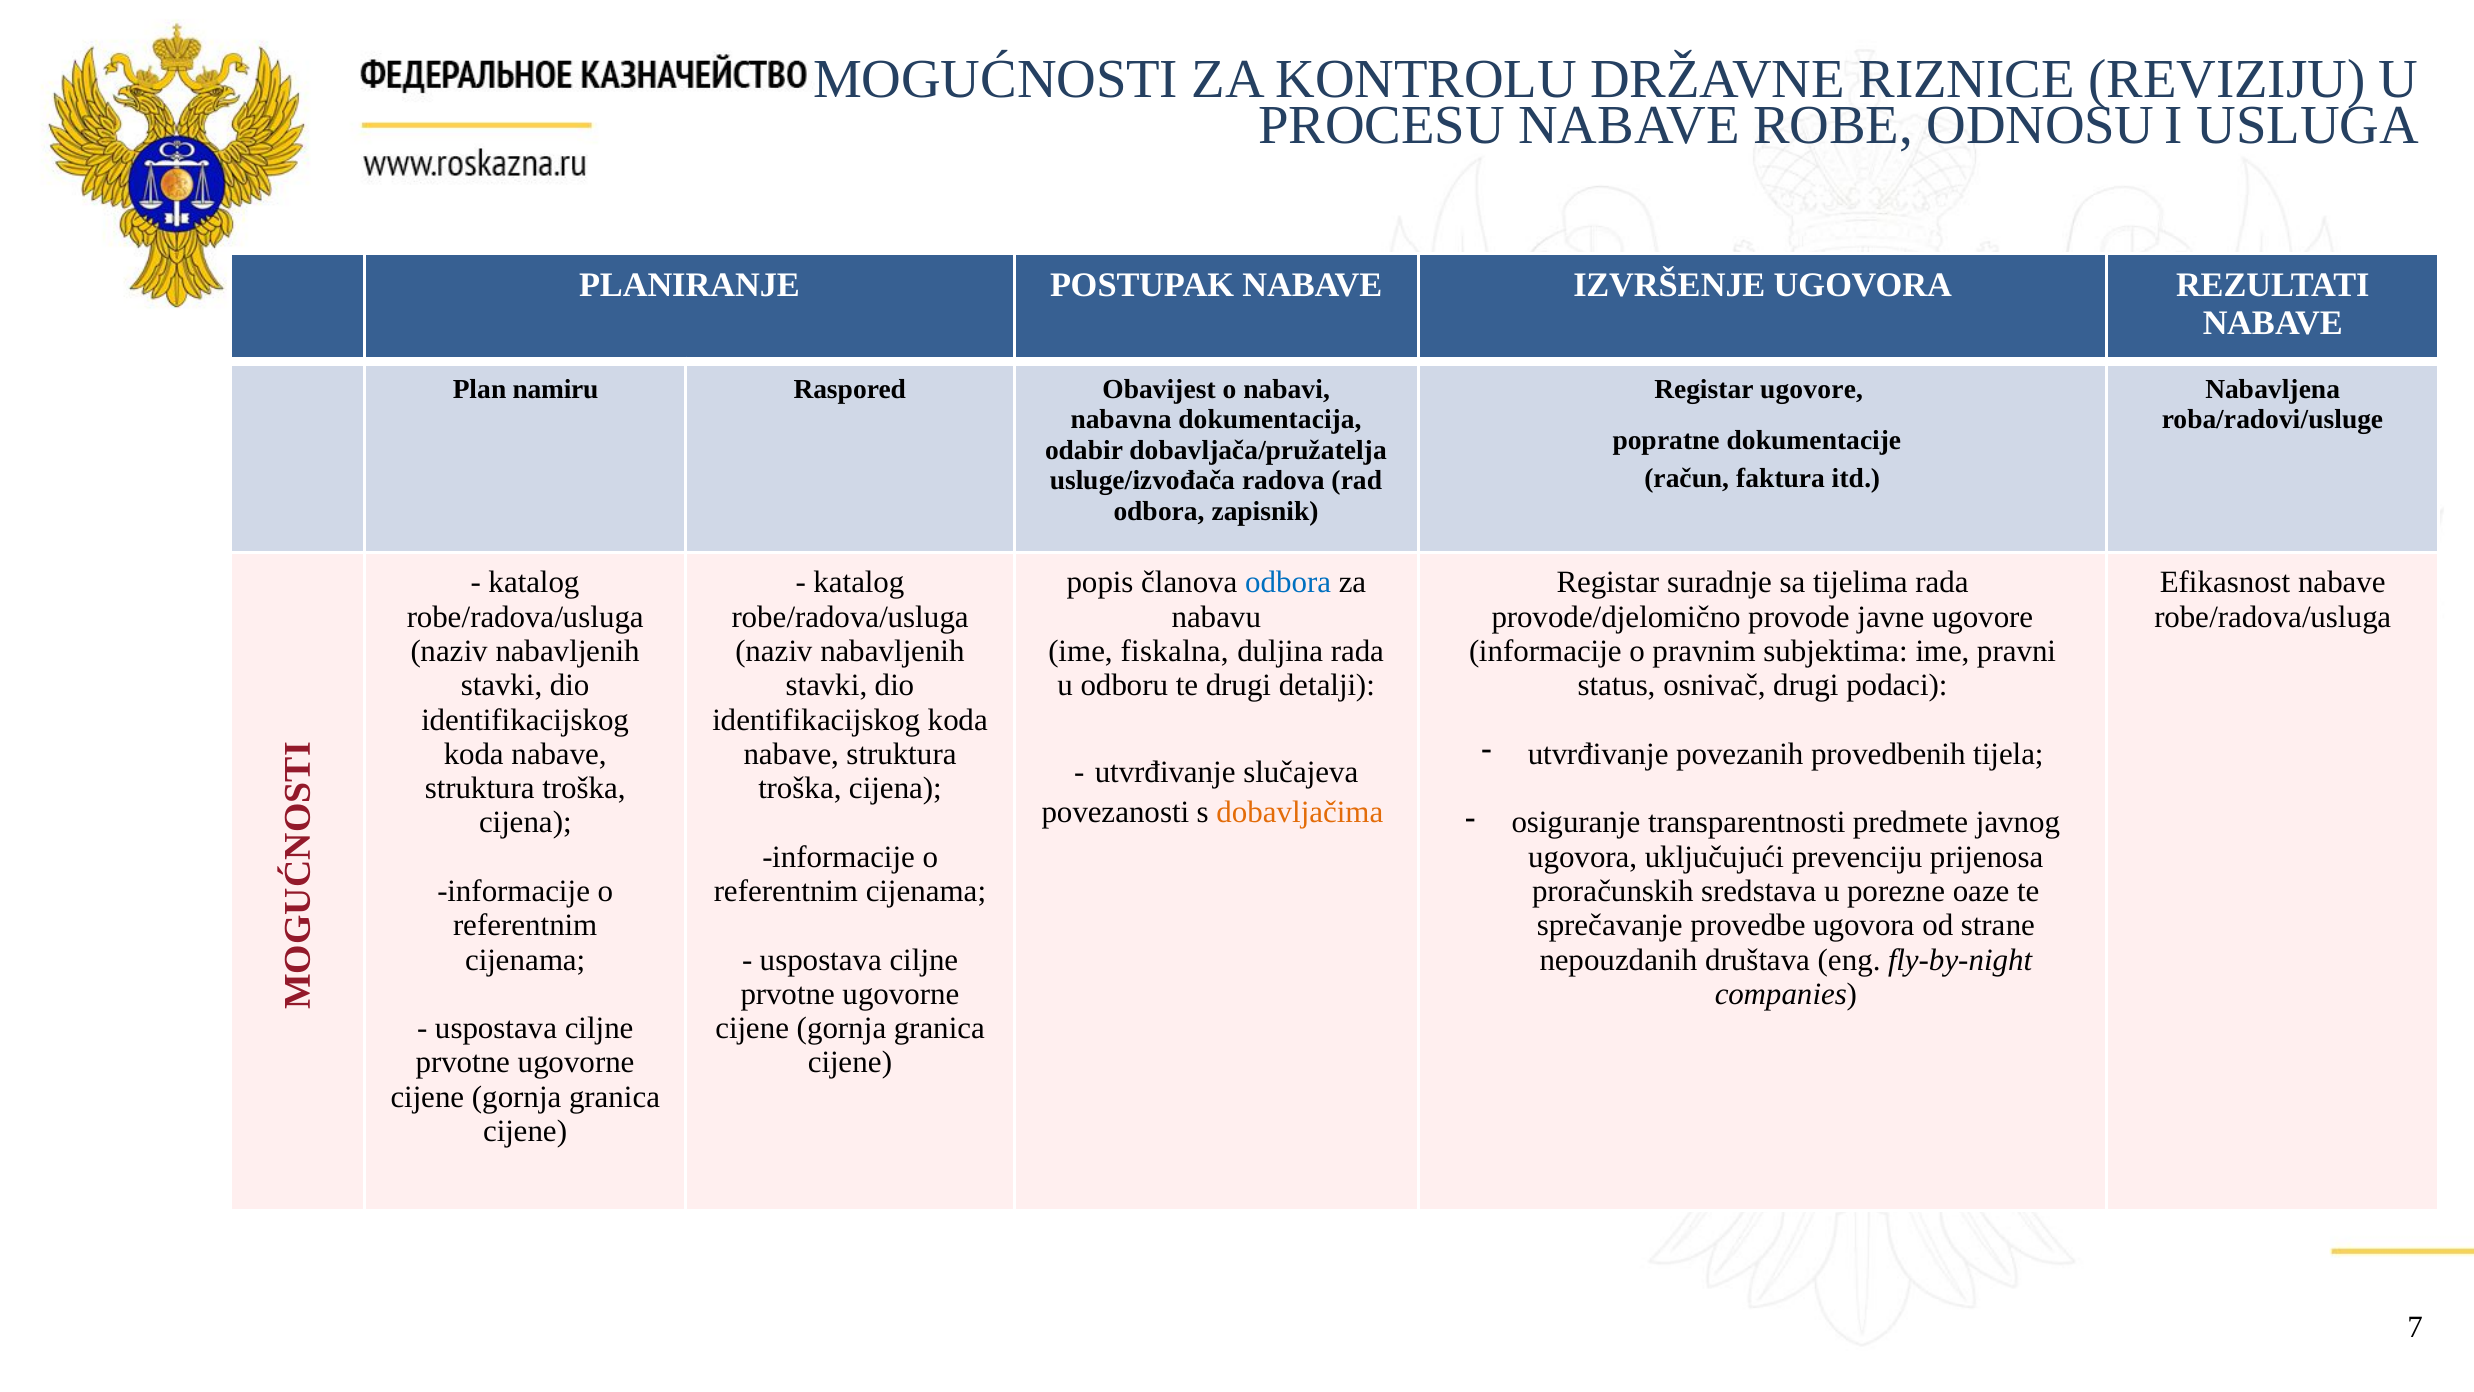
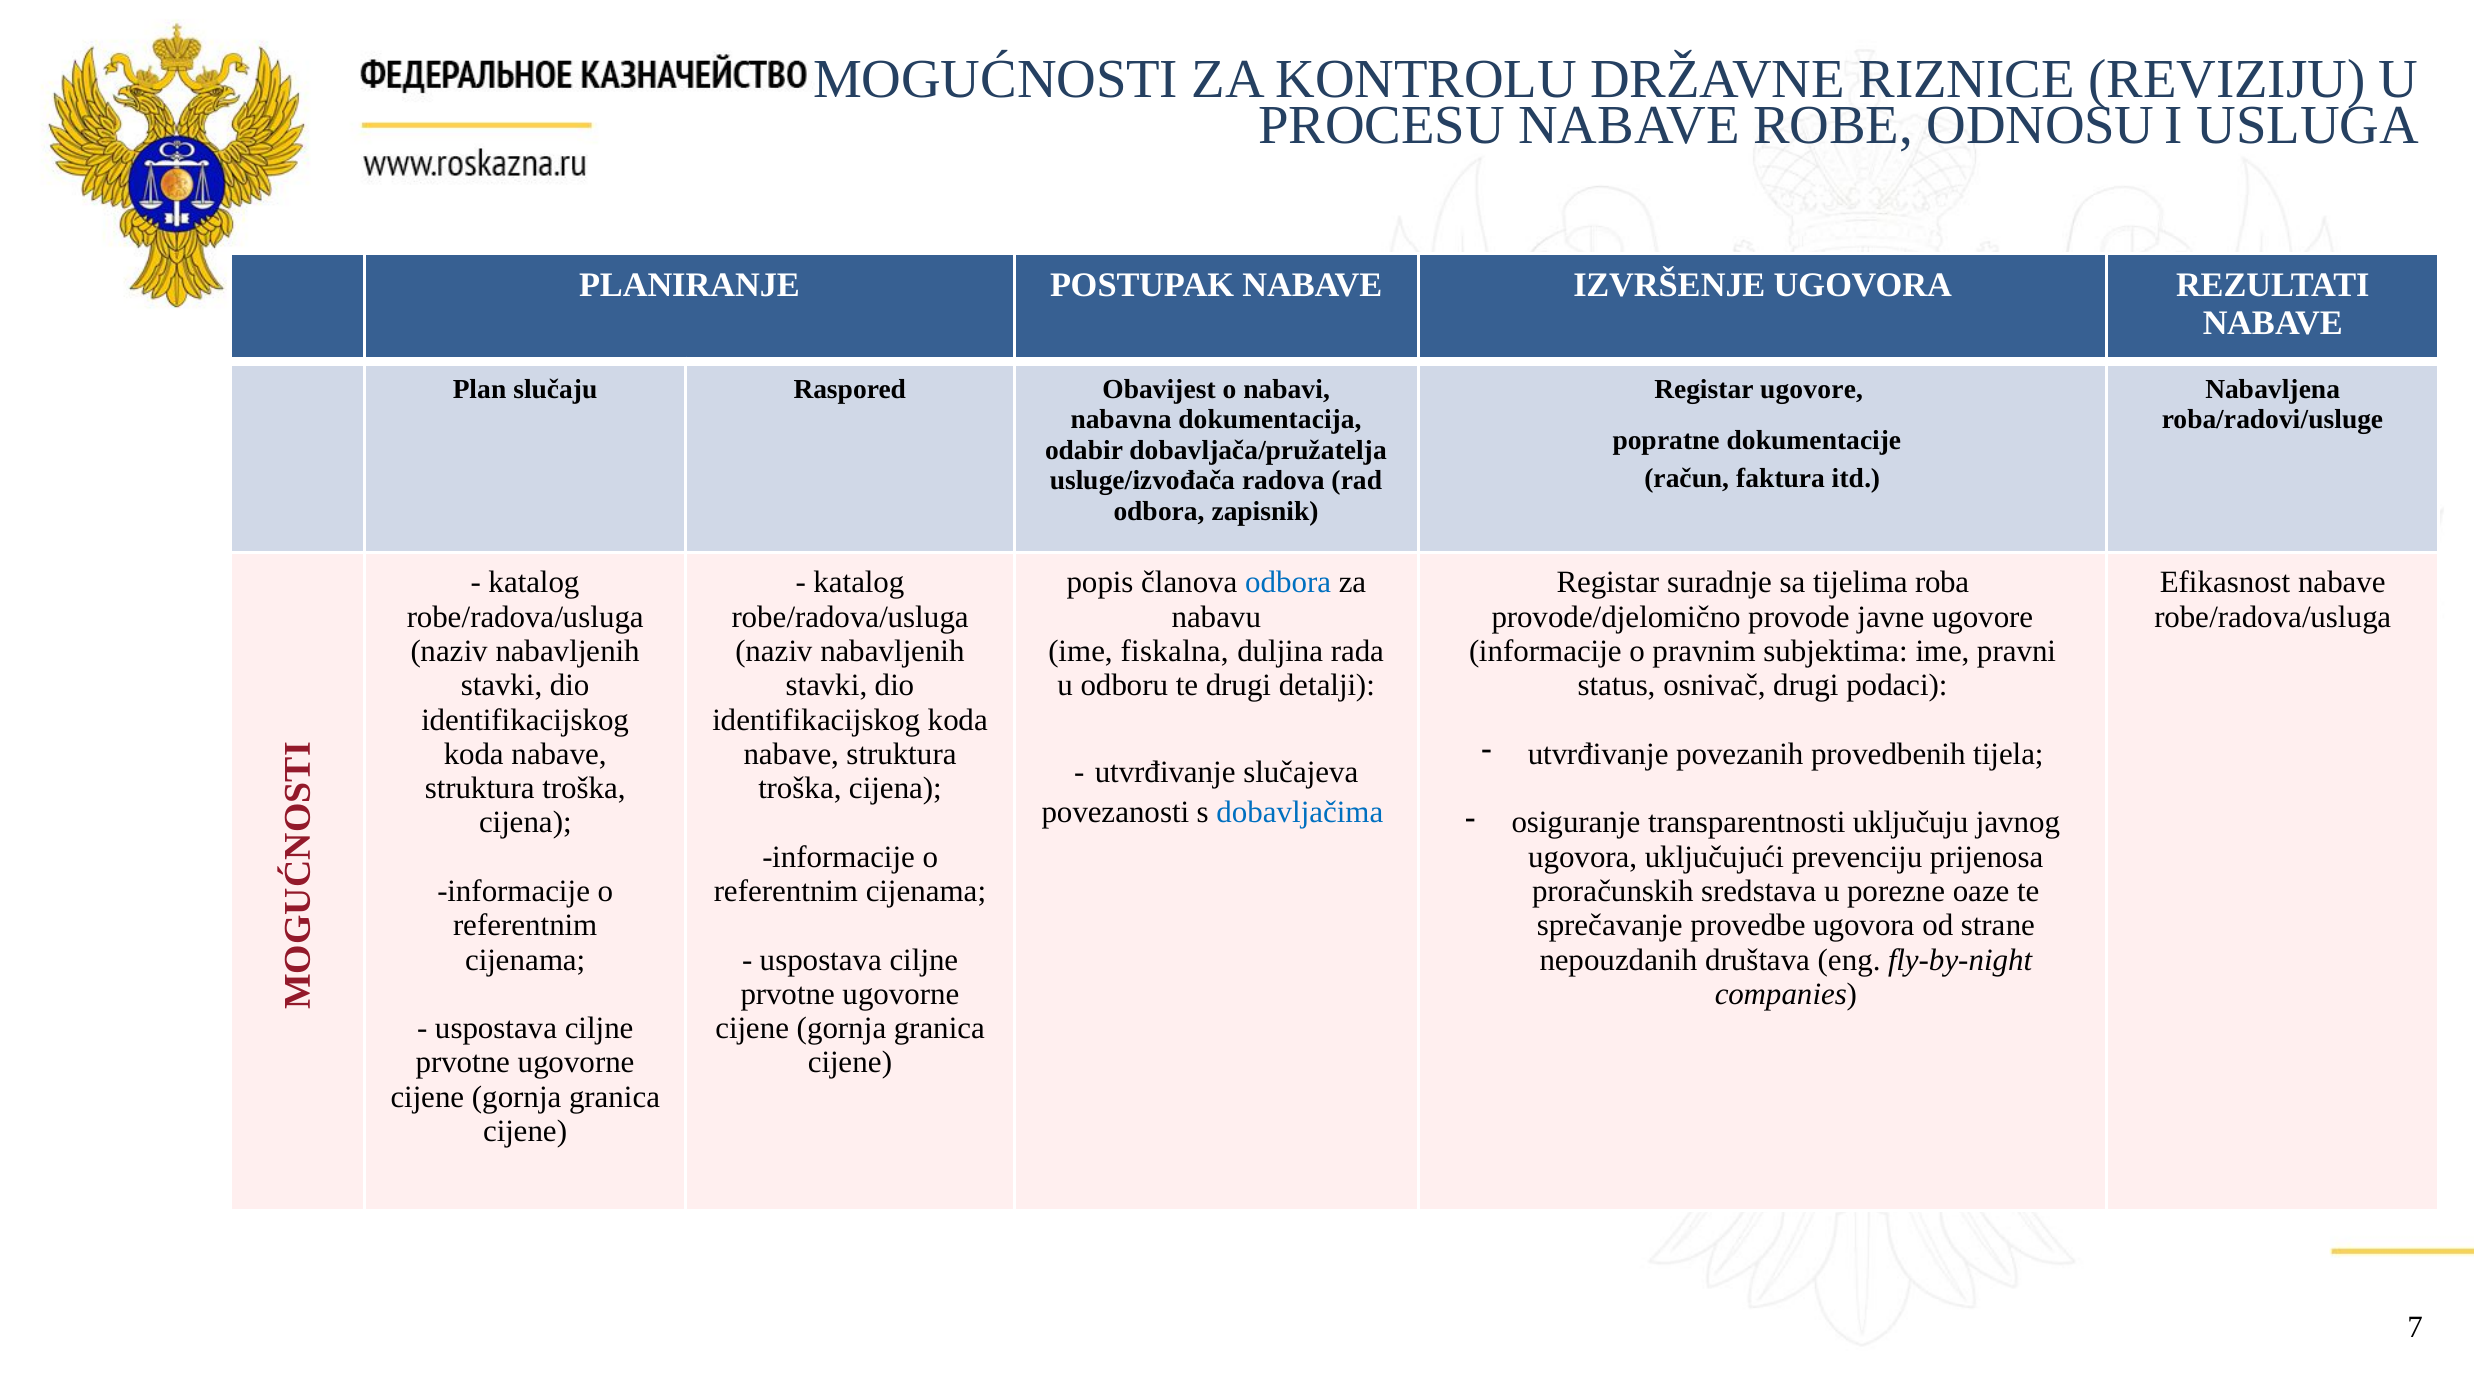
namiru: namiru -> slučaju
tijelima rada: rada -> roba
dobavljačima colour: orange -> blue
predmete: predmete -> uključuju
